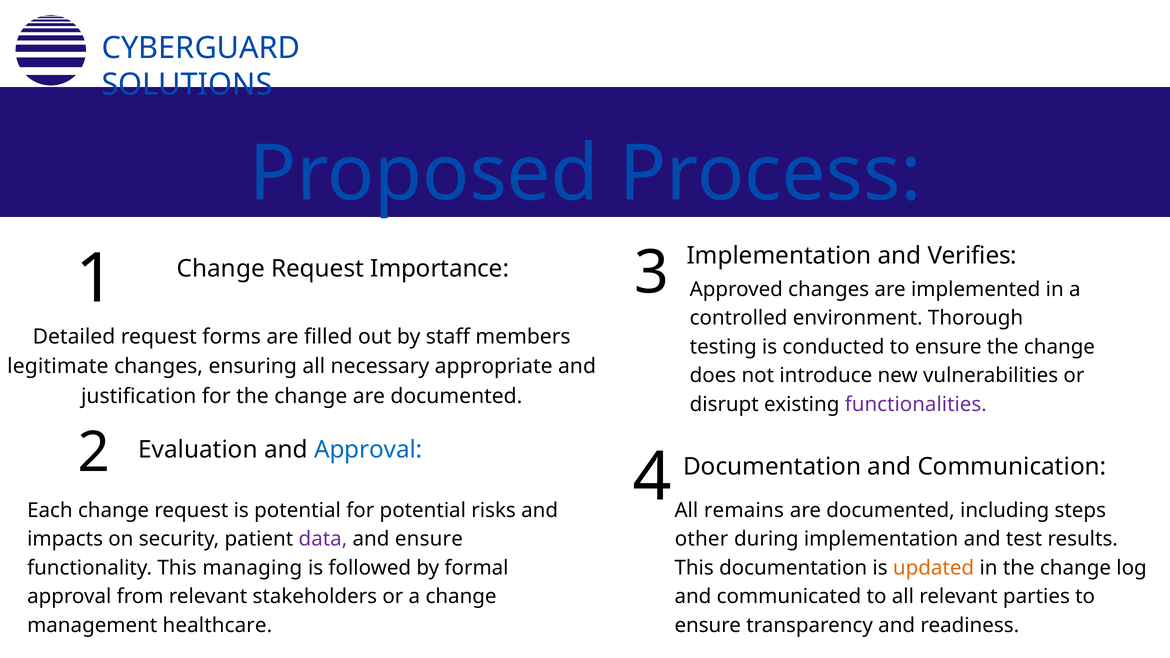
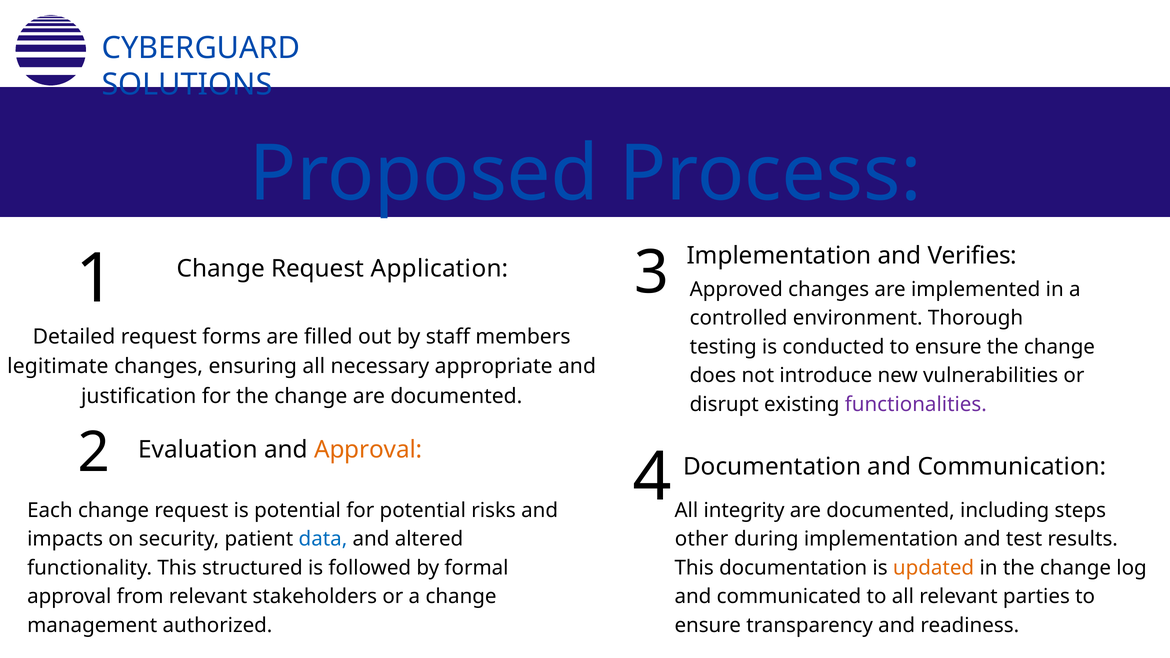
Importance: Importance -> Application
Approval at (368, 450) colour: blue -> orange
remains: remains -> integrity
data colour: purple -> blue
and ensure: ensure -> altered
managing: managing -> structured
healthcare: healthcare -> authorized
